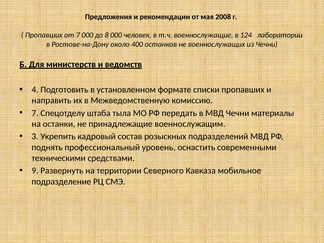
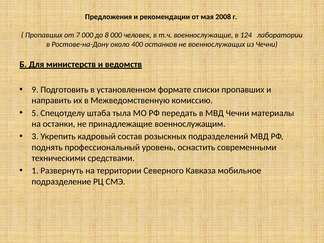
4: 4 -> 9
7 at (35, 113): 7 -> 5
9: 9 -> 1
